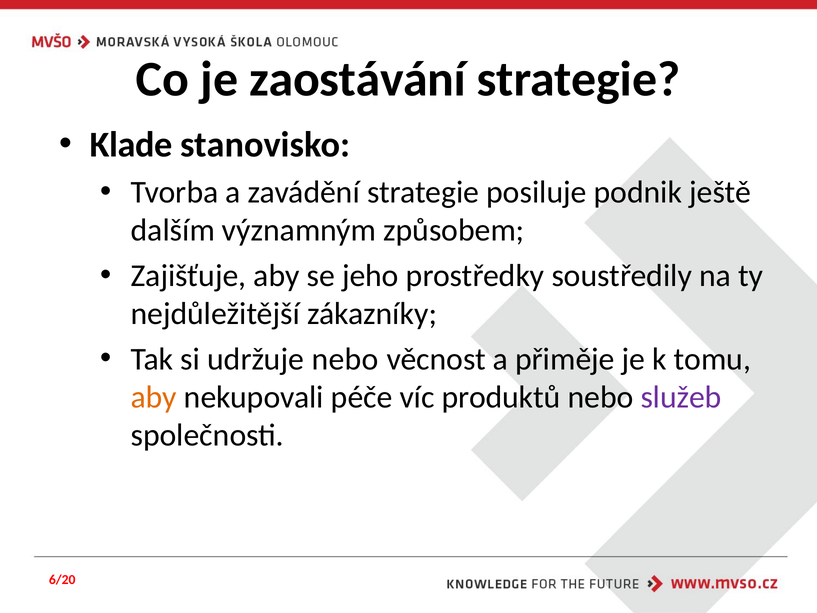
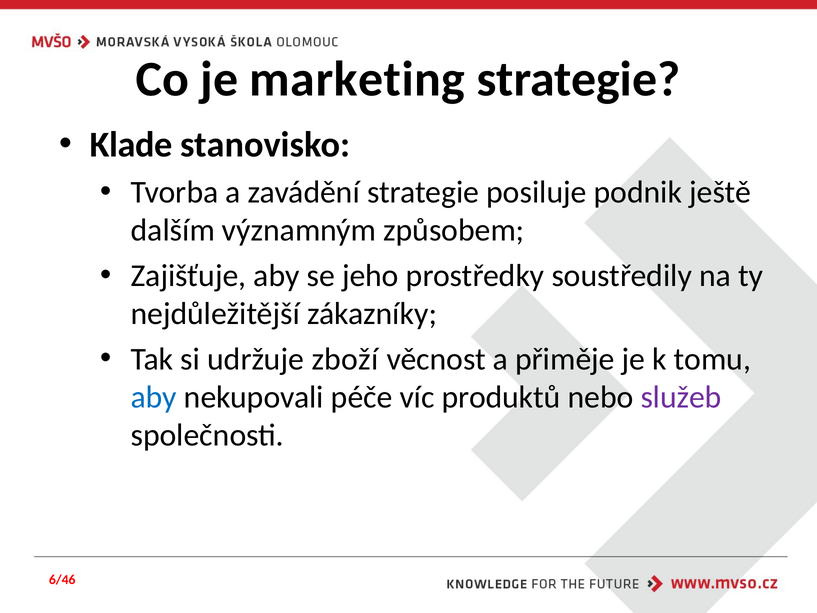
zaostávání: zaostávání -> marketing
udržuje nebo: nebo -> zboží
aby at (154, 397) colour: orange -> blue
6/20: 6/20 -> 6/46
